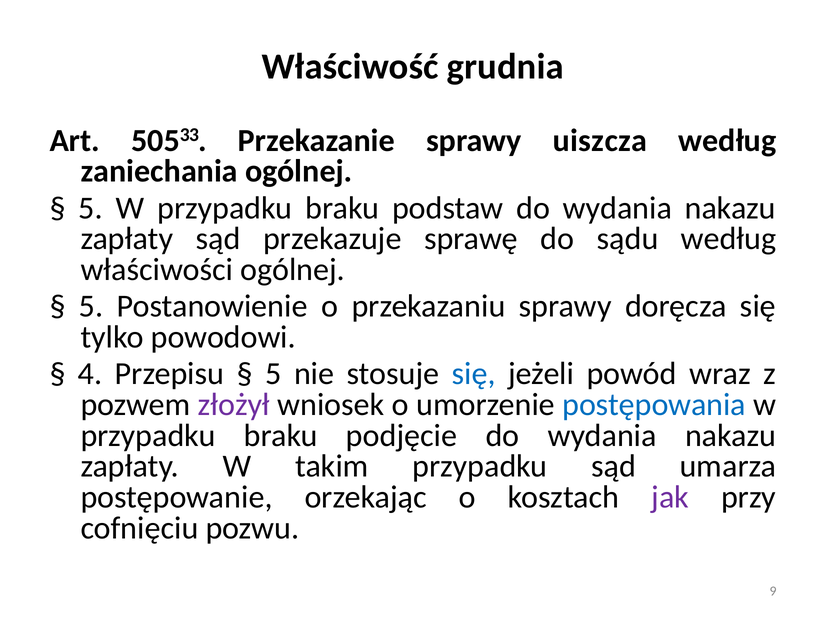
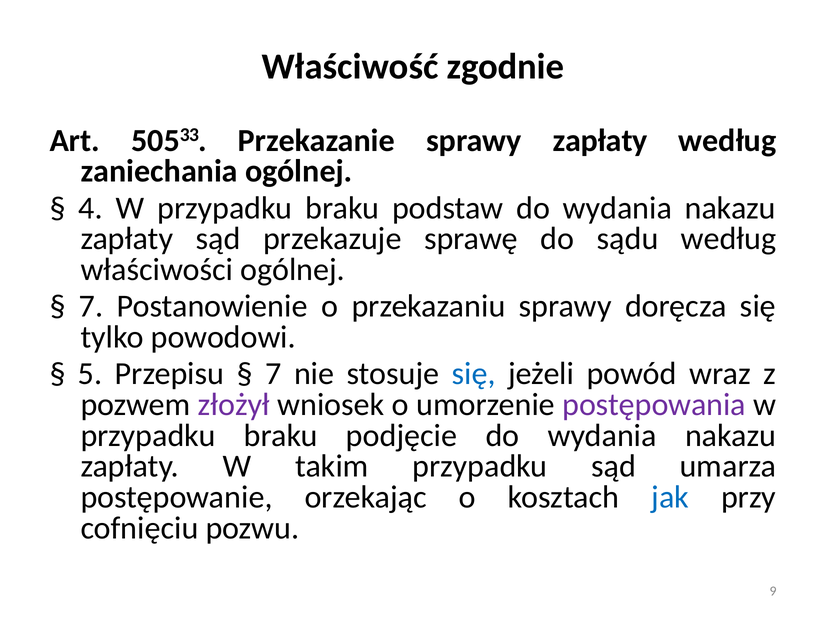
grudnia: grudnia -> zgodnie
sprawy uiszcza: uiszcza -> zapłaty
5 at (91, 208): 5 -> 4
5 at (91, 307): 5 -> 7
4: 4 -> 5
5 at (273, 374): 5 -> 7
postępowania colour: blue -> purple
jak colour: purple -> blue
